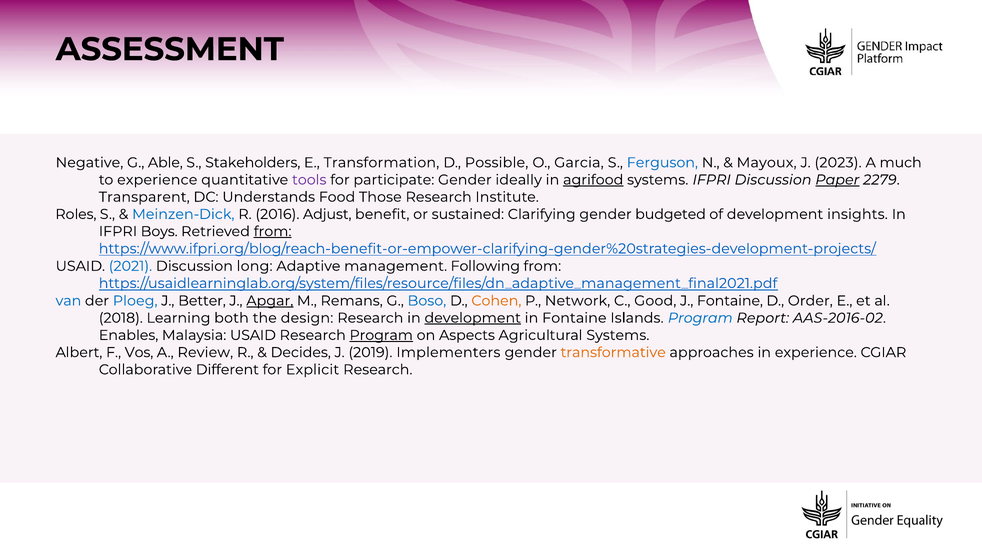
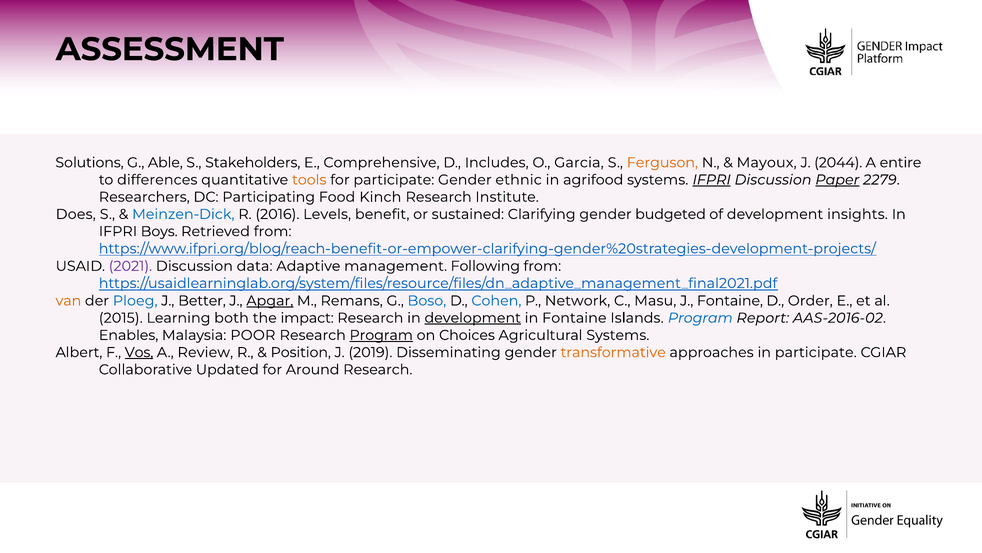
Negative: Negative -> Solutions
Transformation: Transformation -> Comprehensive
Possible: Possible -> Includes
Ferguson colour: blue -> orange
2023: 2023 -> 2044
much: much -> entire
to experience: experience -> differences
tools colour: purple -> orange
ideally: ideally -> ethnic
agrifood underline: present -> none
IFPRI at (712, 180) underline: none -> present
Transparent: Transparent -> Researchers
Understands: Understands -> Participating
Those: Those -> Kinch
Roles: Roles -> Does
Adjust: Adjust -> Levels
from at (273, 231) underline: present -> none
2021 colour: blue -> purple
long: long -> data
van colour: blue -> orange
Cohen colour: orange -> blue
Good: Good -> Masu
2018: 2018 -> 2015
design: design -> impact
Malaysia USAID: USAID -> POOR
Aspects: Aspects -> Choices
Vos underline: none -> present
Decides: Decides -> Position
Implementers: Implementers -> Disseminating
in experience: experience -> participate
Different: Different -> Updated
Explicit: Explicit -> Around
